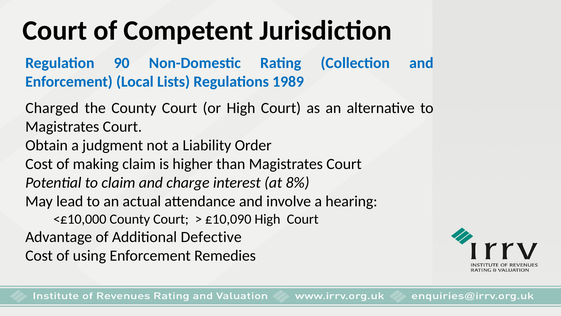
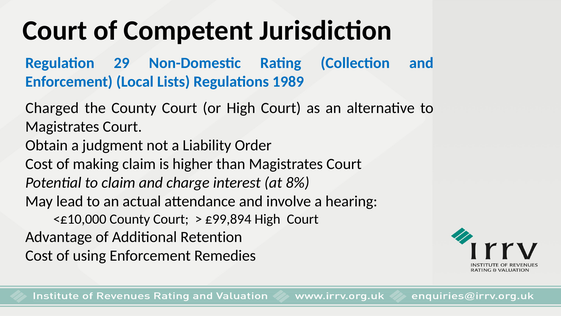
90: 90 -> 29
£10,090: £10,090 -> £99,894
Defective: Defective -> Retention
